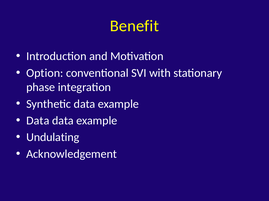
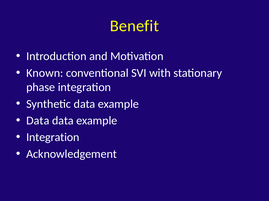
Option: Option -> Known
Undulating at (53, 138): Undulating -> Integration
